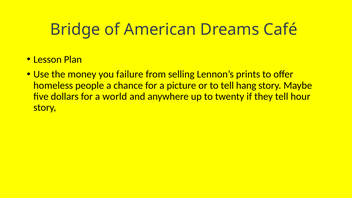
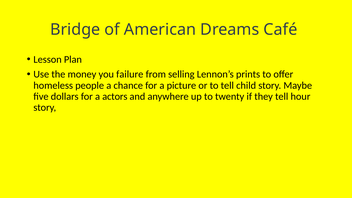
hang: hang -> child
world: world -> actors
